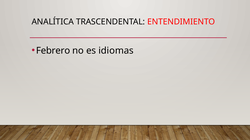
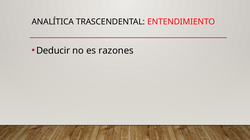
Febrero: Febrero -> Deducir
idiomas: idiomas -> razones
